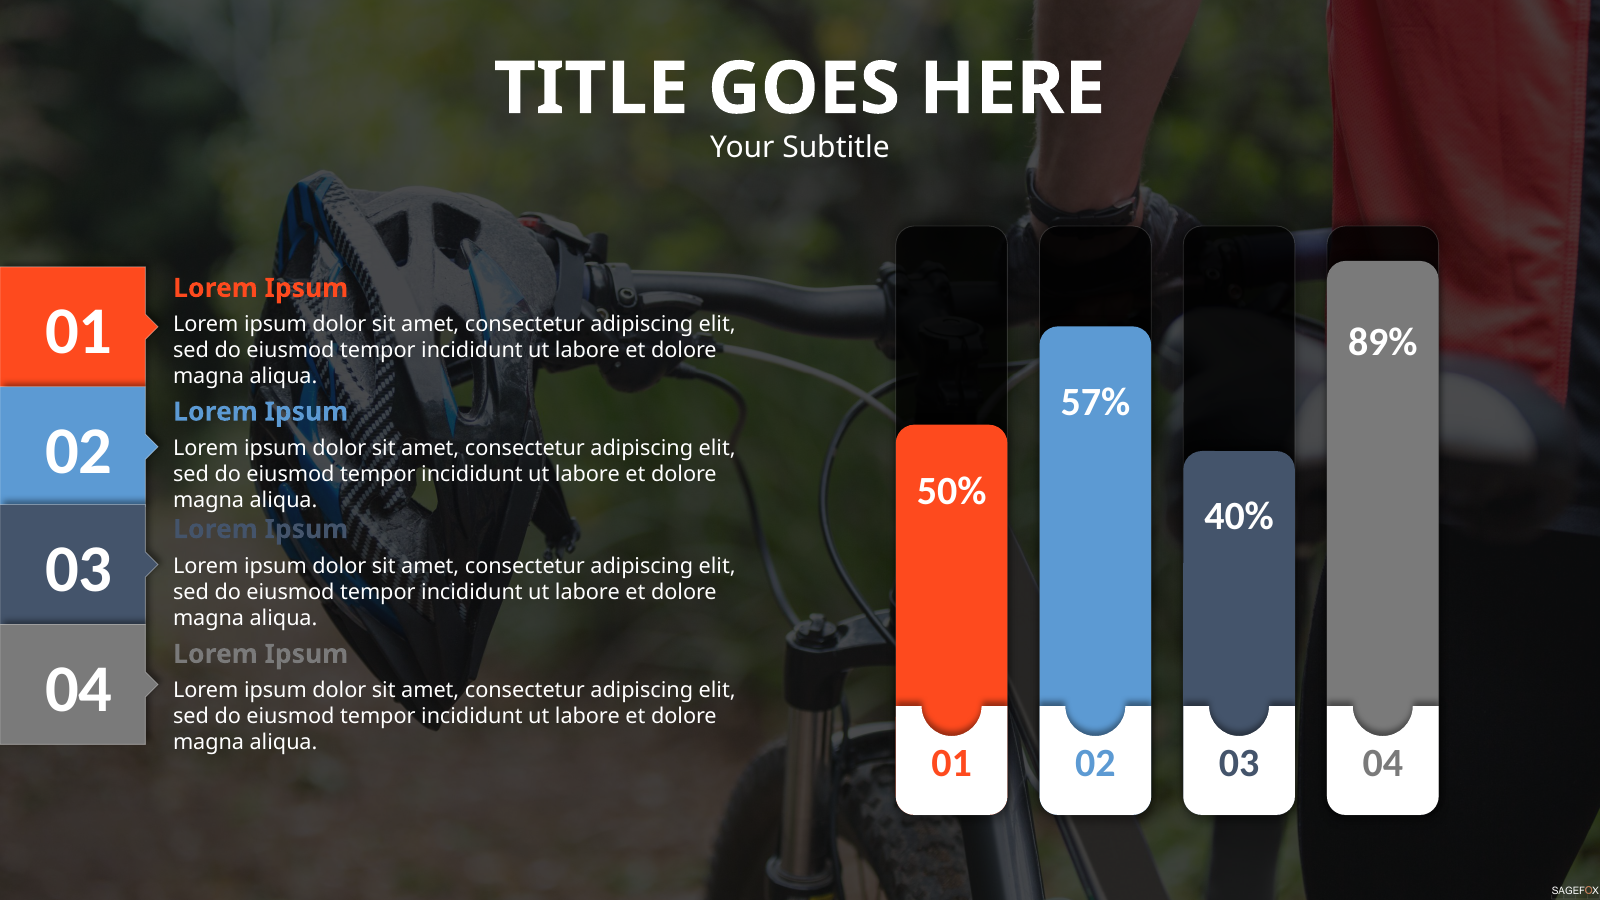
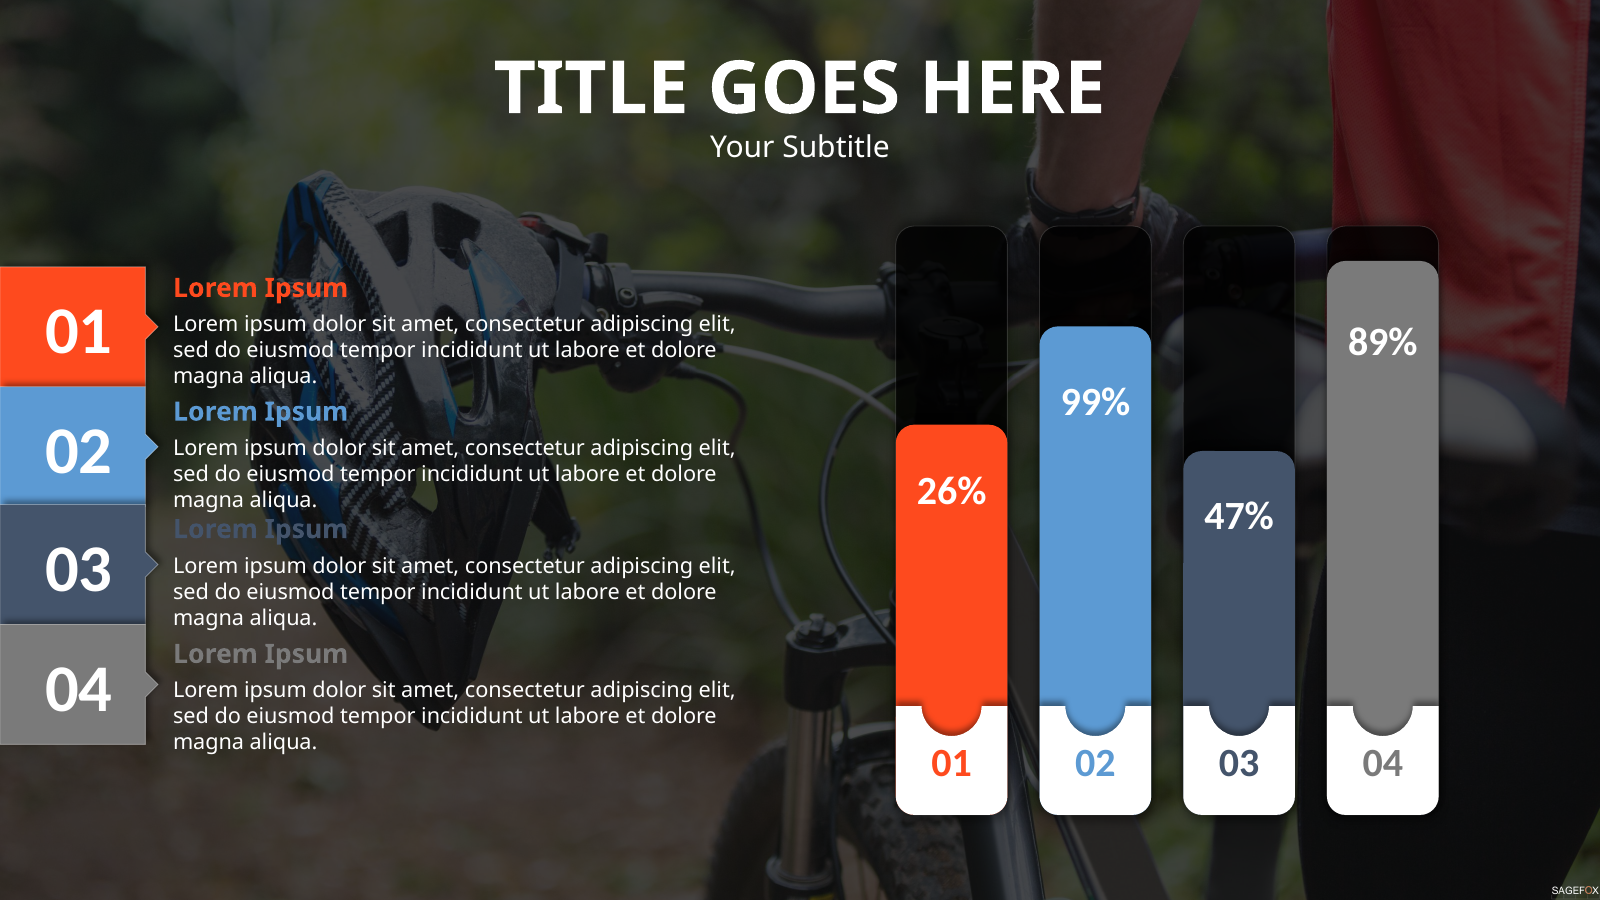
57%: 57% -> 99%
50%: 50% -> 26%
40%: 40% -> 47%
